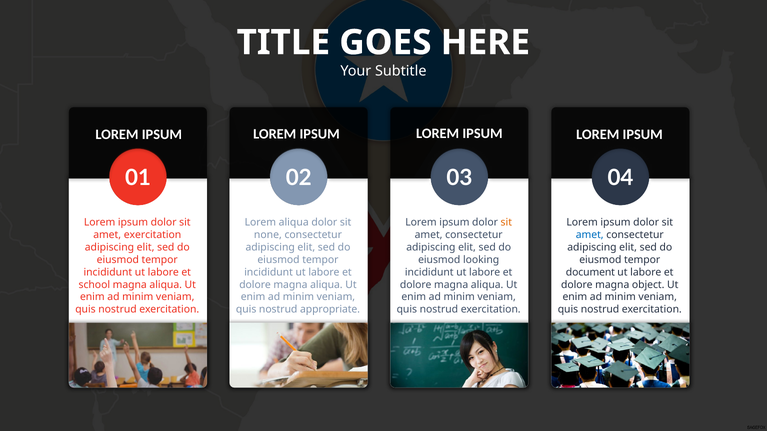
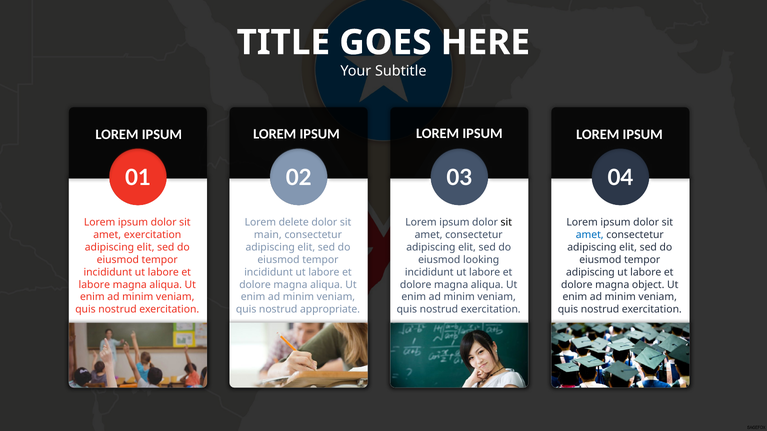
Lorem aliqua: aliqua -> delete
sit at (506, 222) colour: orange -> black
none: none -> main
document at (590, 272): document -> adipiscing
school at (94, 285): school -> labore
